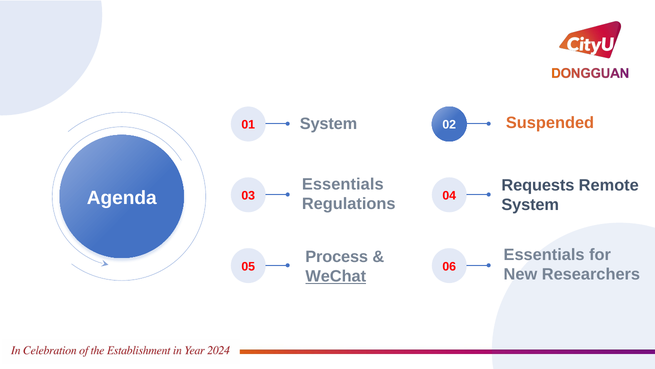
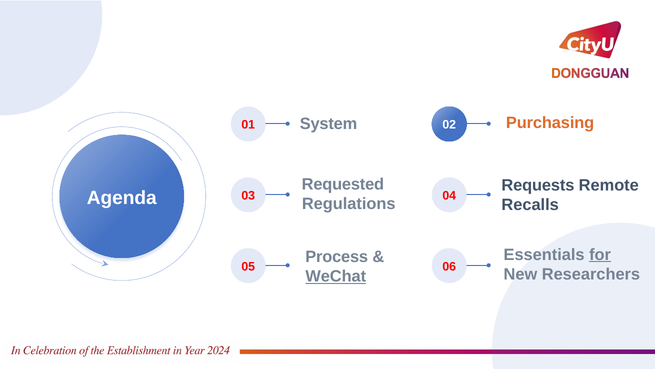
Suspended: Suspended -> Purchasing
Essentials at (343, 184): Essentials -> Requested
System at (530, 205): System -> Recalls
for underline: none -> present
